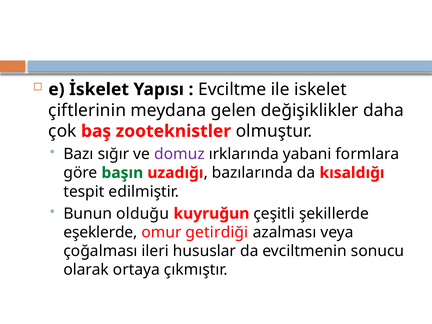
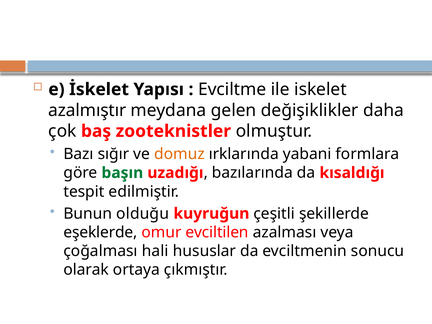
çiftlerinin: çiftlerinin -> azalmıştır
domuz colour: purple -> orange
getirdiği: getirdiği -> evciltilen
ileri: ileri -> hali
